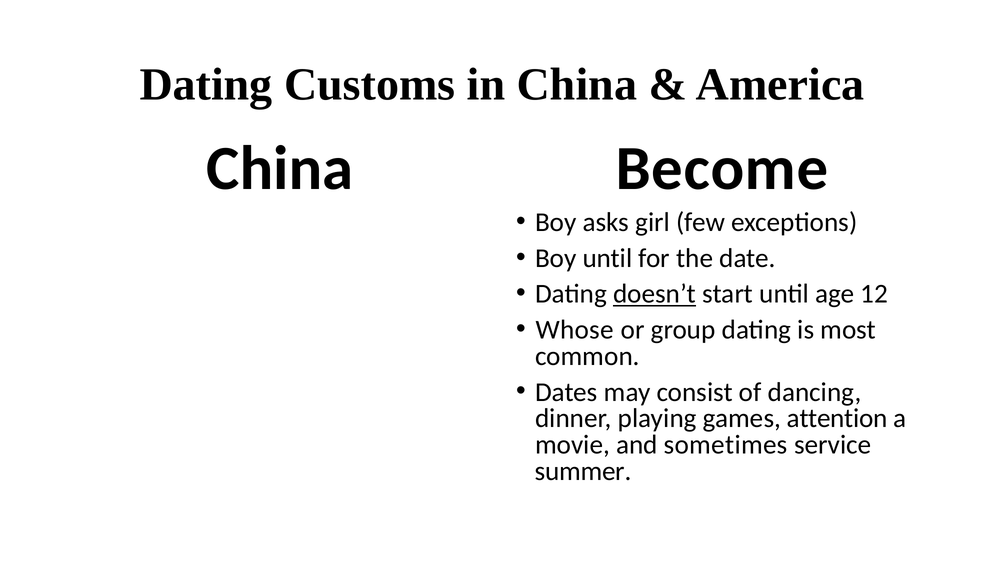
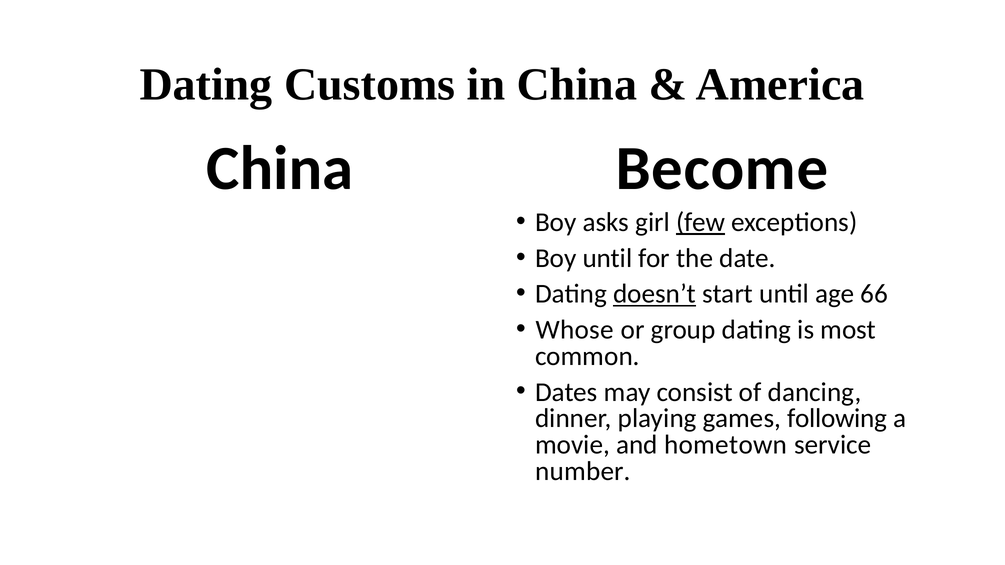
few underline: none -> present
12: 12 -> 66
attention: attention -> following
sometimes: sometimes -> hometown
summer: summer -> number
